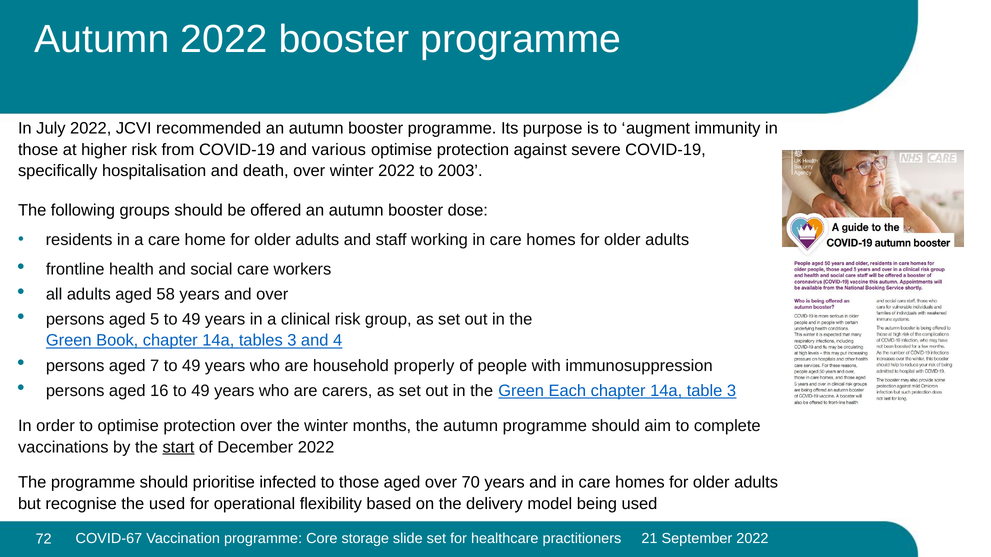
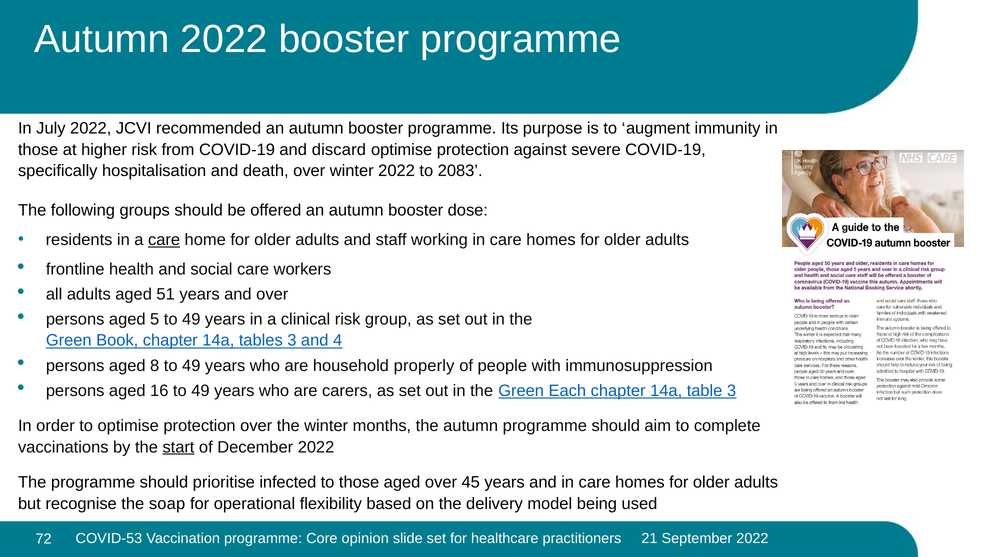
various: various -> discard
2003: 2003 -> 2083
care at (164, 240) underline: none -> present
58: 58 -> 51
7: 7 -> 8
70: 70 -> 45
the used: used -> soap
COVID-67: COVID-67 -> COVID-53
storage: storage -> opinion
